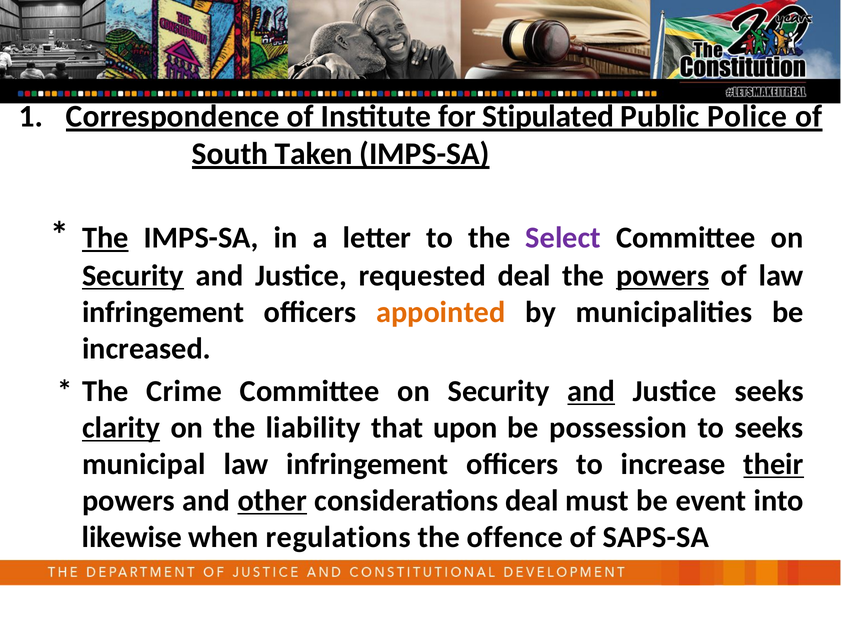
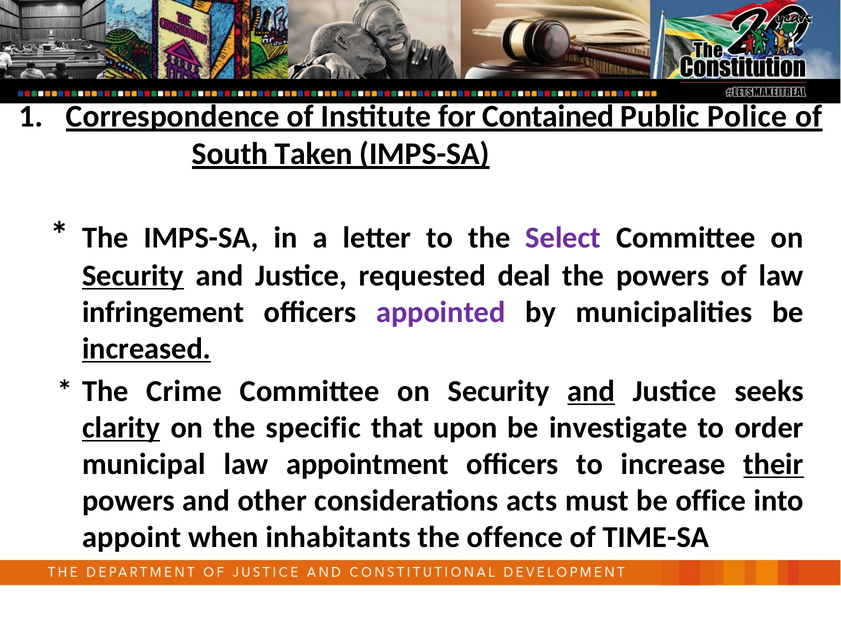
Stipulated: Stipulated -> Contained
The at (105, 238) underline: present -> none
powers at (663, 276) underline: present -> none
appointed colour: orange -> purple
increased underline: none -> present
liability: liability -> specific
possession: possession -> investigate
to seeks: seeks -> order
municipal law infringement: infringement -> appointment
other underline: present -> none
considerations deal: deal -> acts
event: event -> office
likewise: likewise -> appoint
regulations: regulations -> inhabitants
SAPS-SA: SAPS-SA -> TIME-SA
